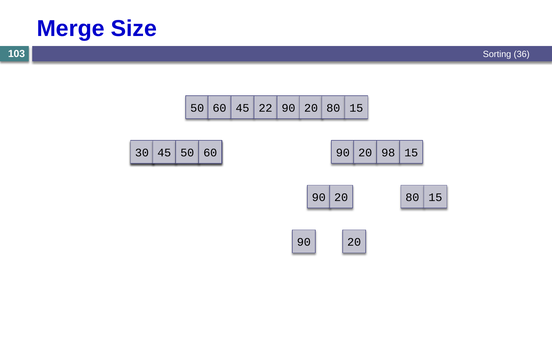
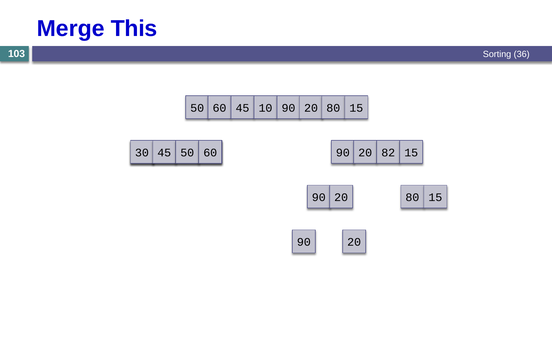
Size: Size -> This
22: 22 -> 10
98: 98 -> 82
